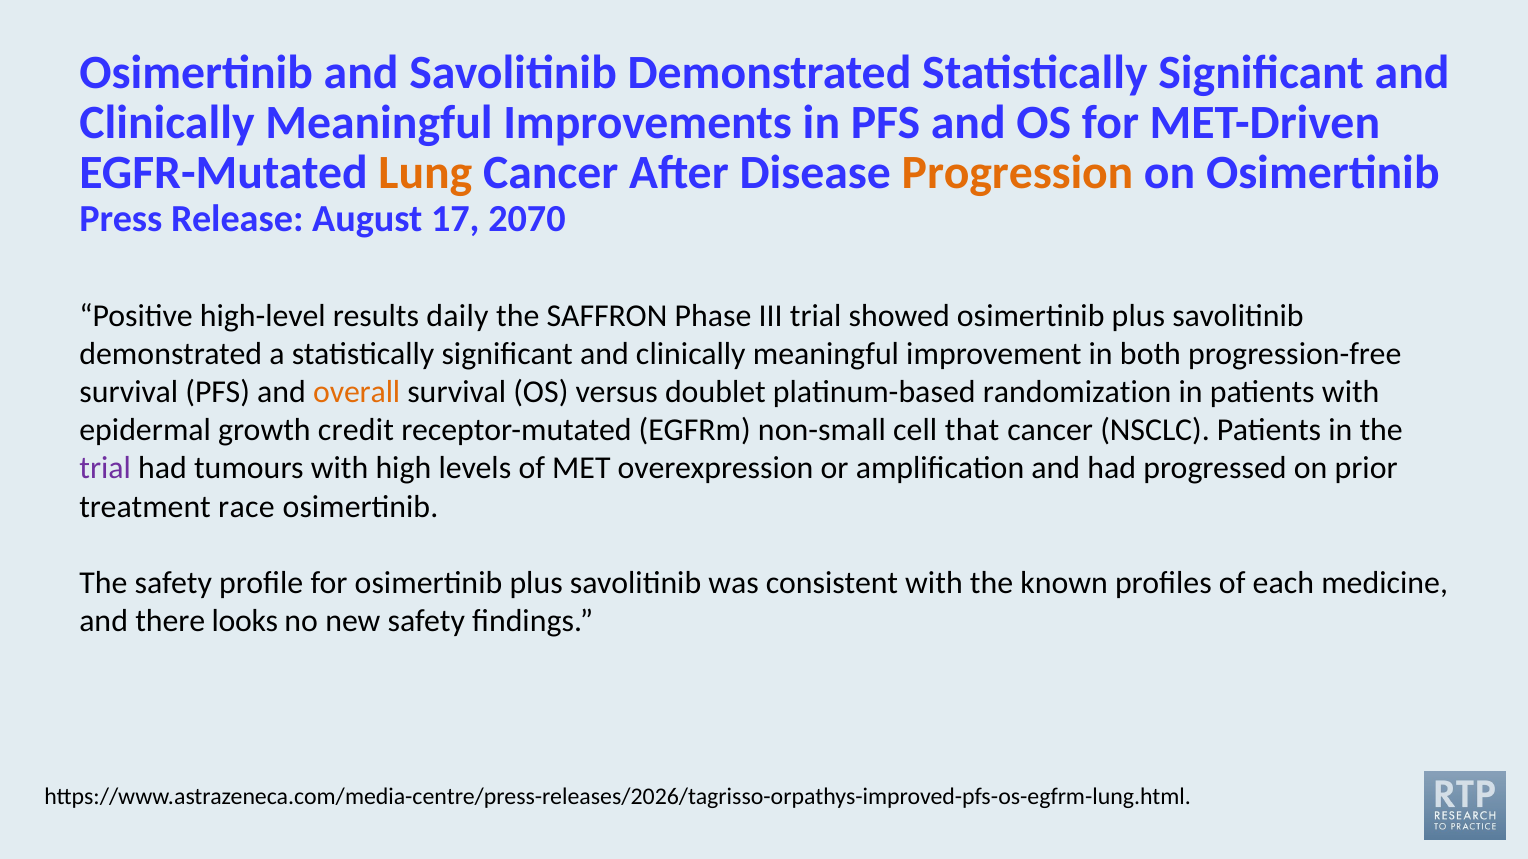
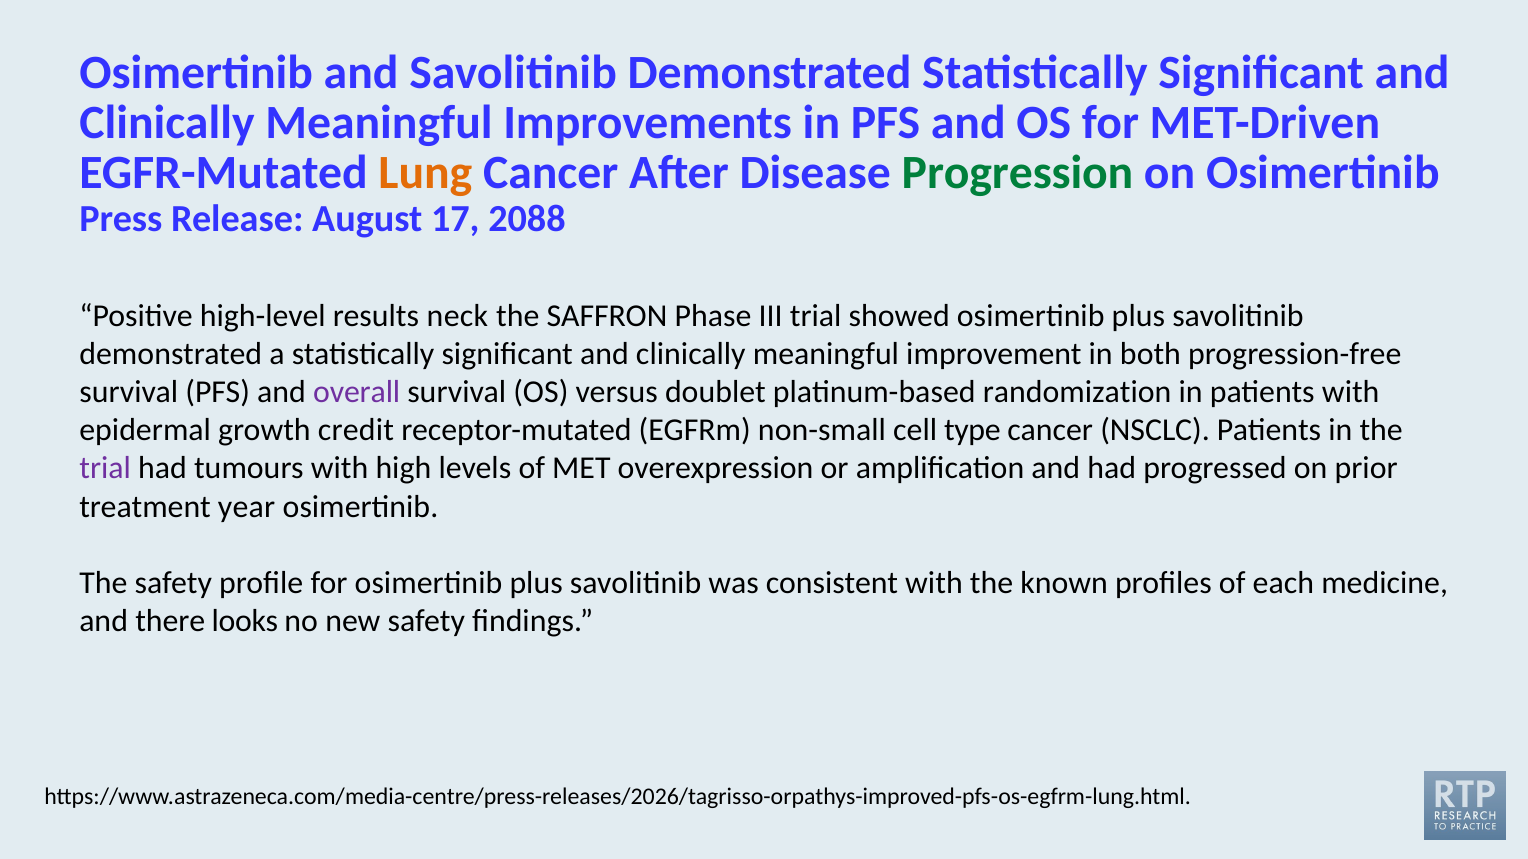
Progression colour: orange -> green
2070: 2070 -> 2088
daily: daily -> neck
overall colour: orange -> purple
that: that -> type
race: race -> year
